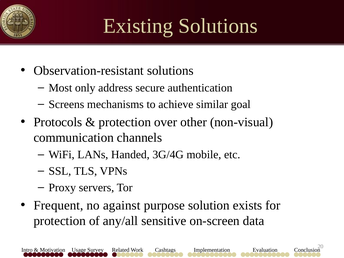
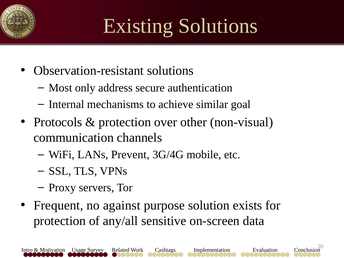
Screens: Screens -> Internal
Handed: Handed -> Prevent
